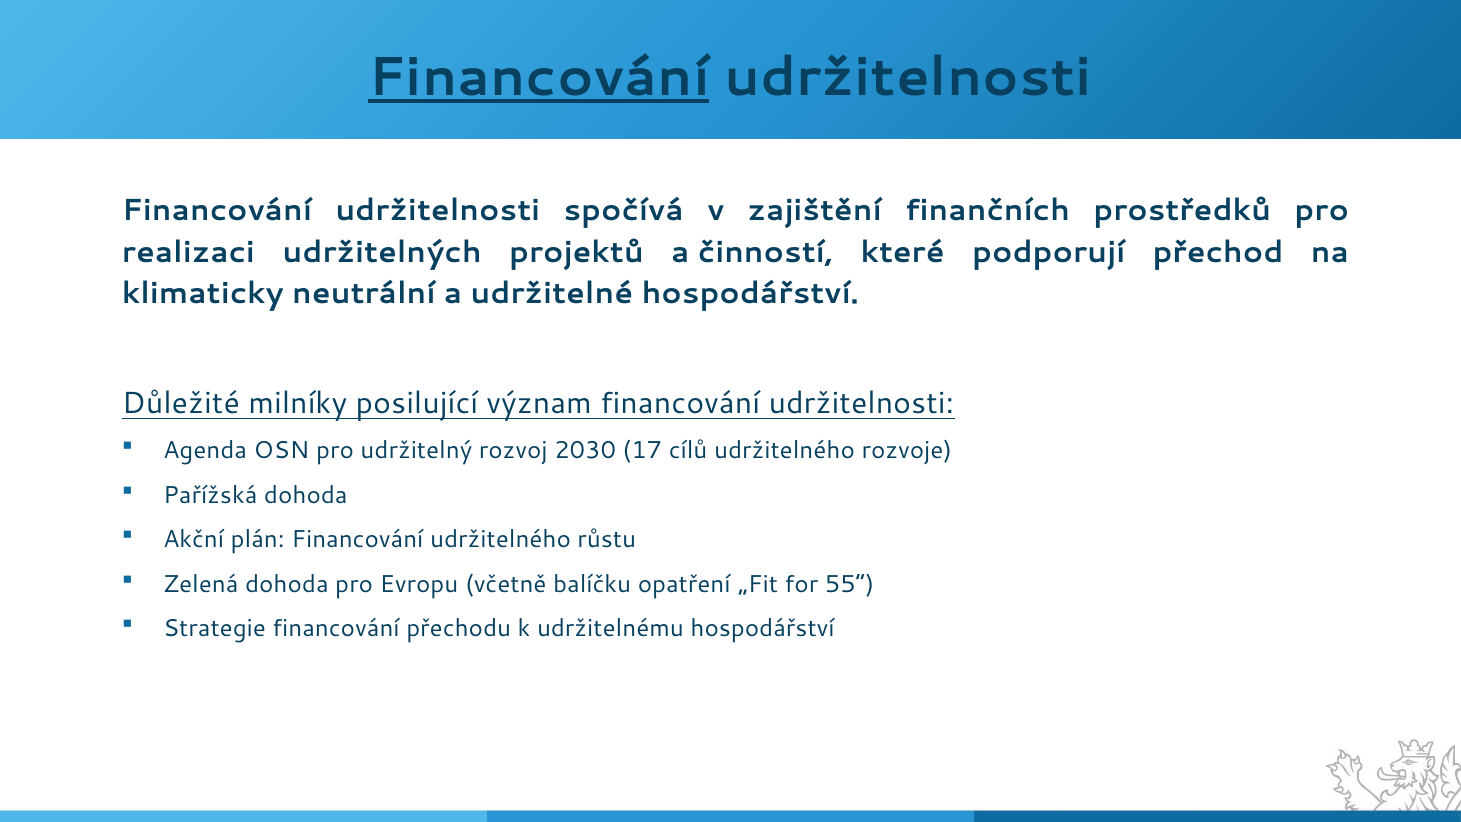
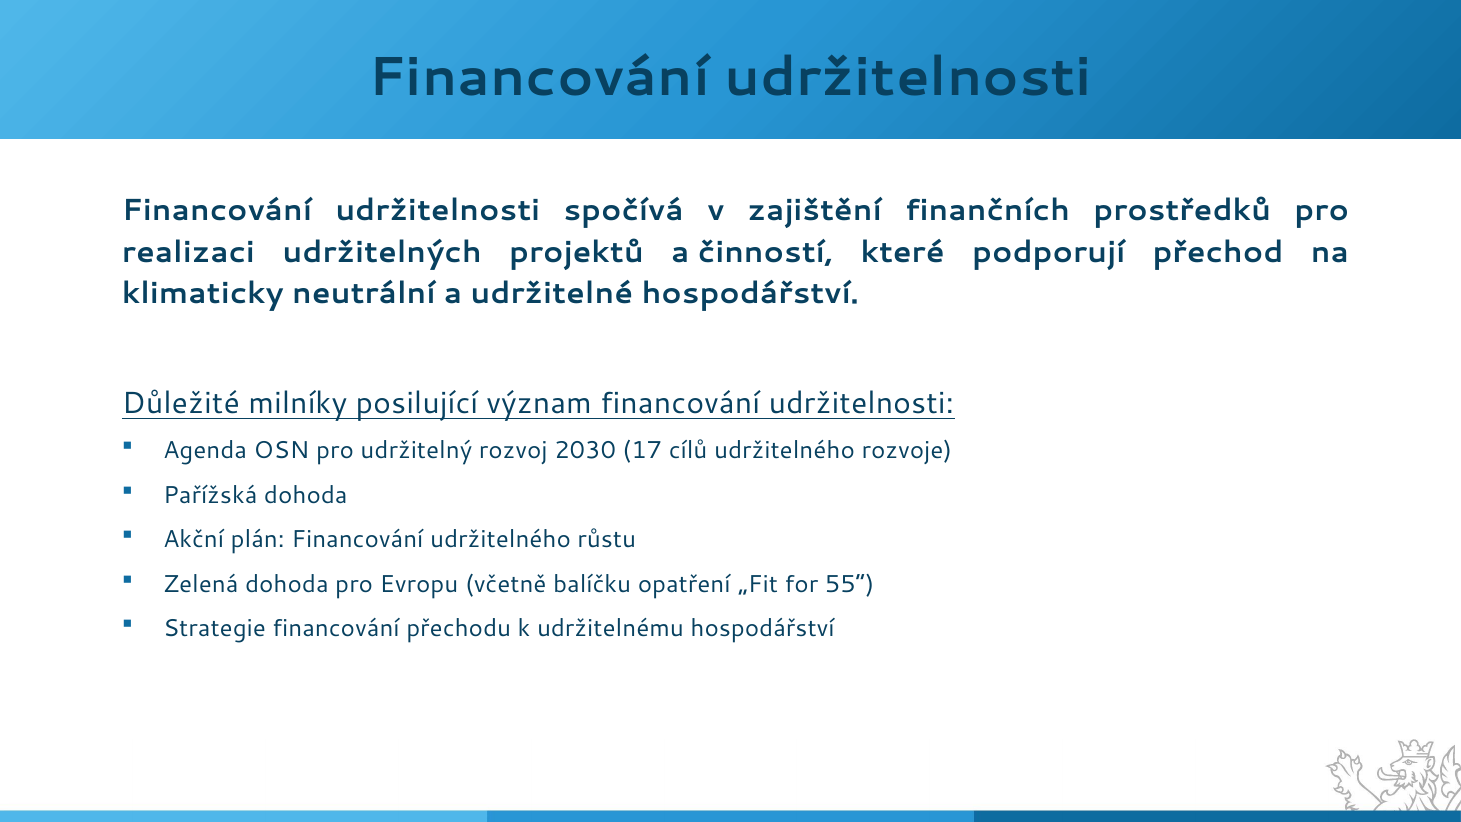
Financování at (539, 78) underline: present -> none
